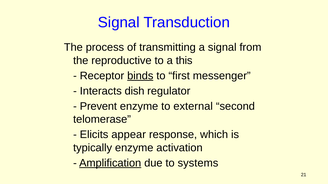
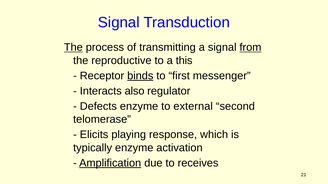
The at (73, 47) underline: none -> present
from underline: none -> present
dish: dish -> also
Prevent: Prevent -> Defects
appear: appear -> playing
systems: systems -> receives
